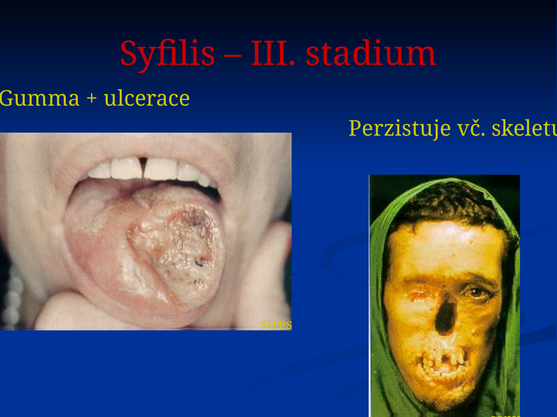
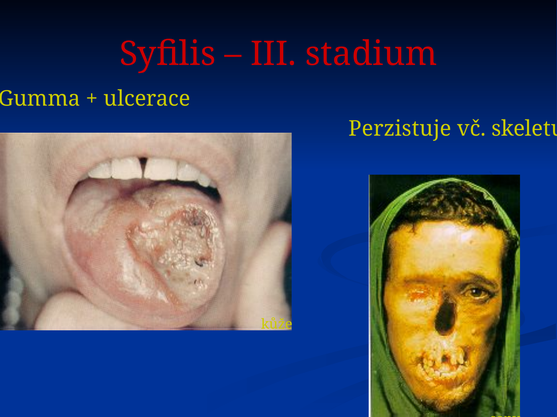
stres: stres -> kůže
